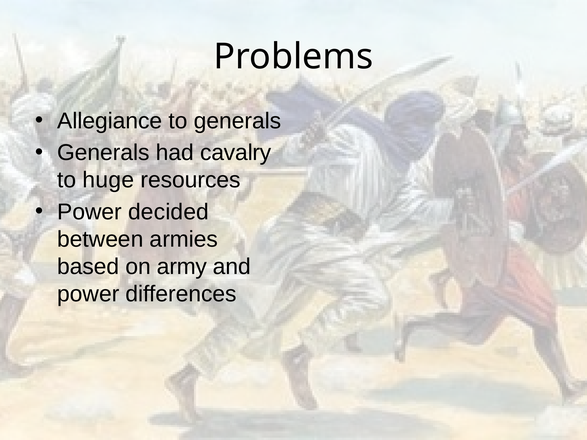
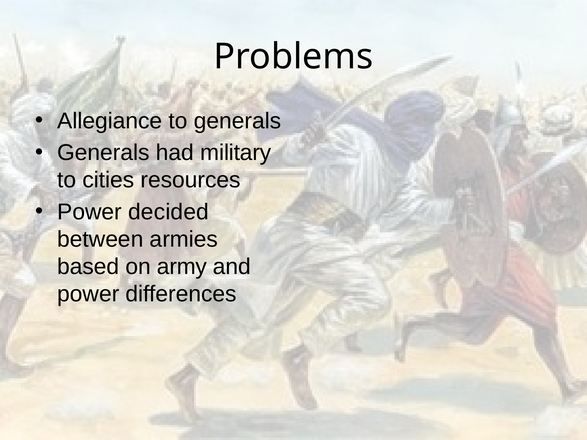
cavalry: cavalry -> military
huge: huge -> cities
